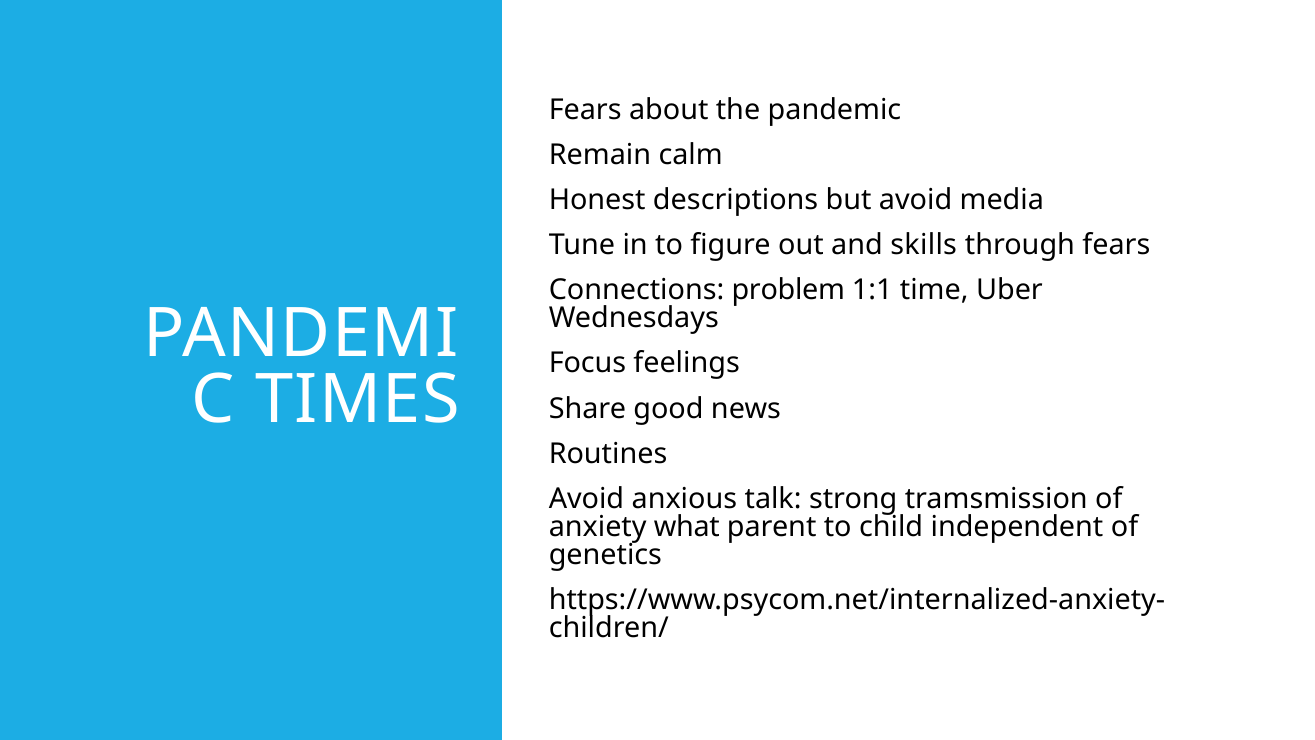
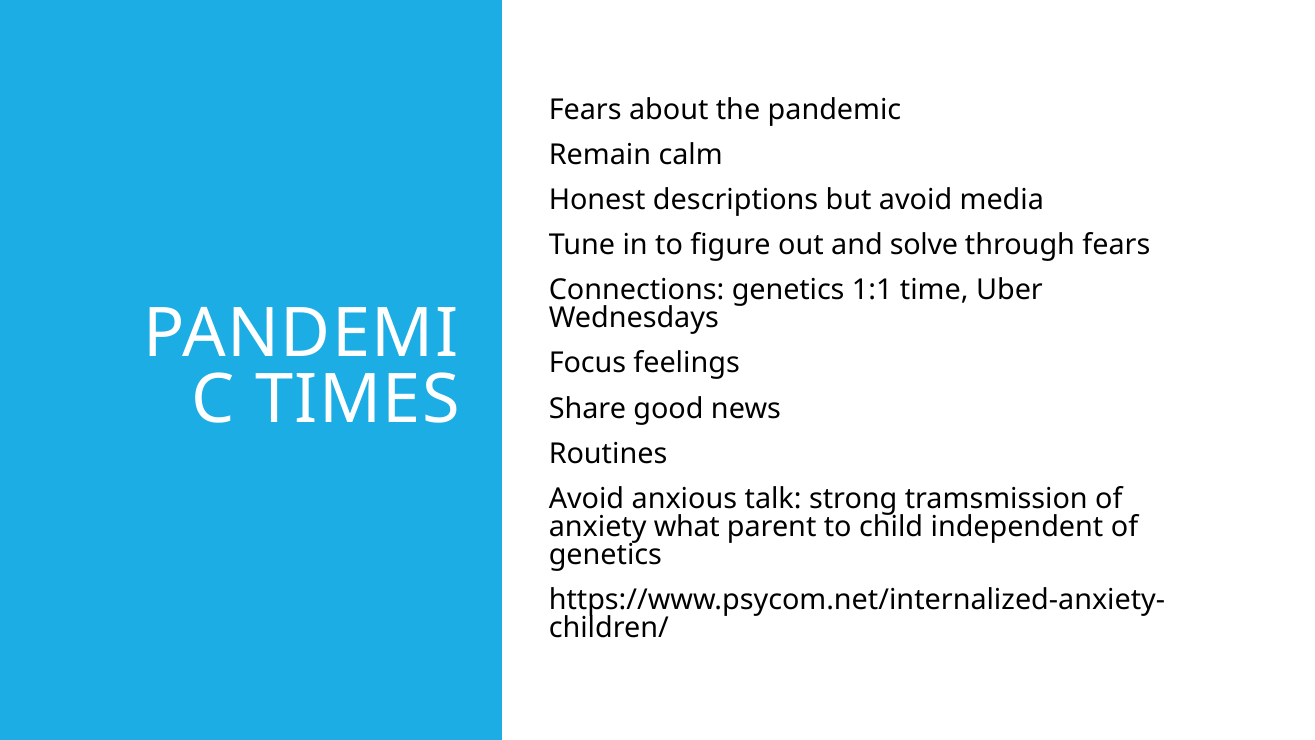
skills: skills -> solve
Connections problem: problem -> genetics
